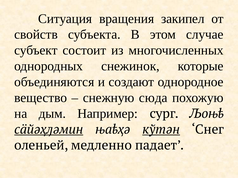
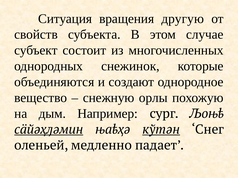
закипел: закипел -> другую
сюда: сюда -> орлы
